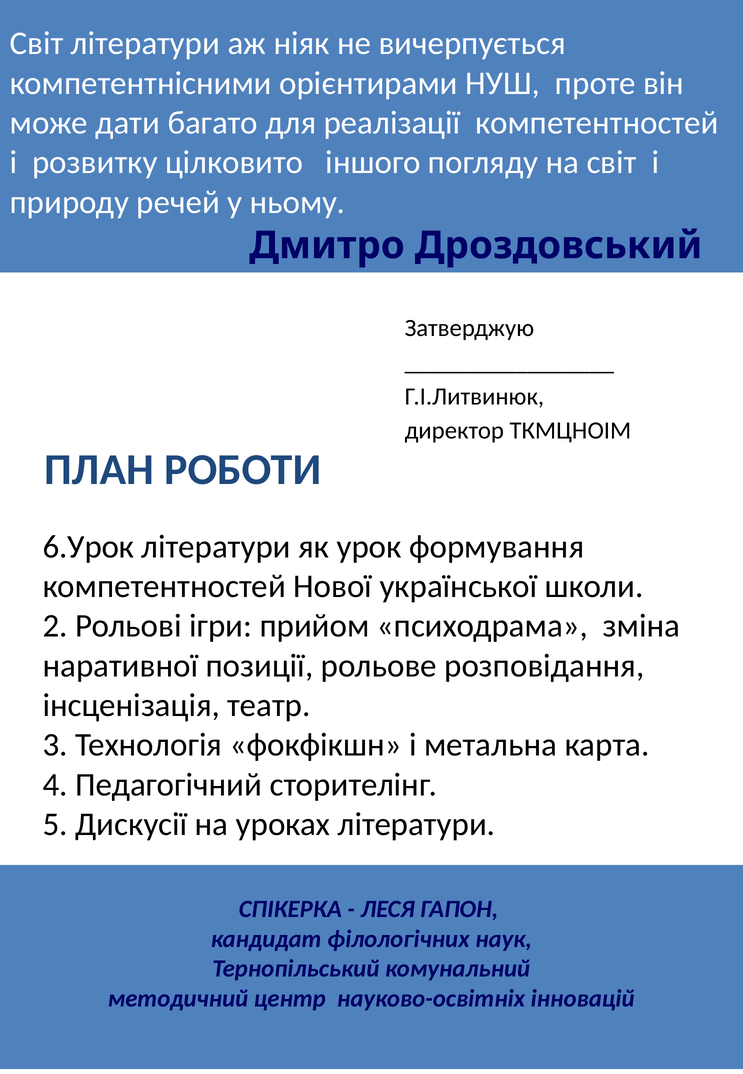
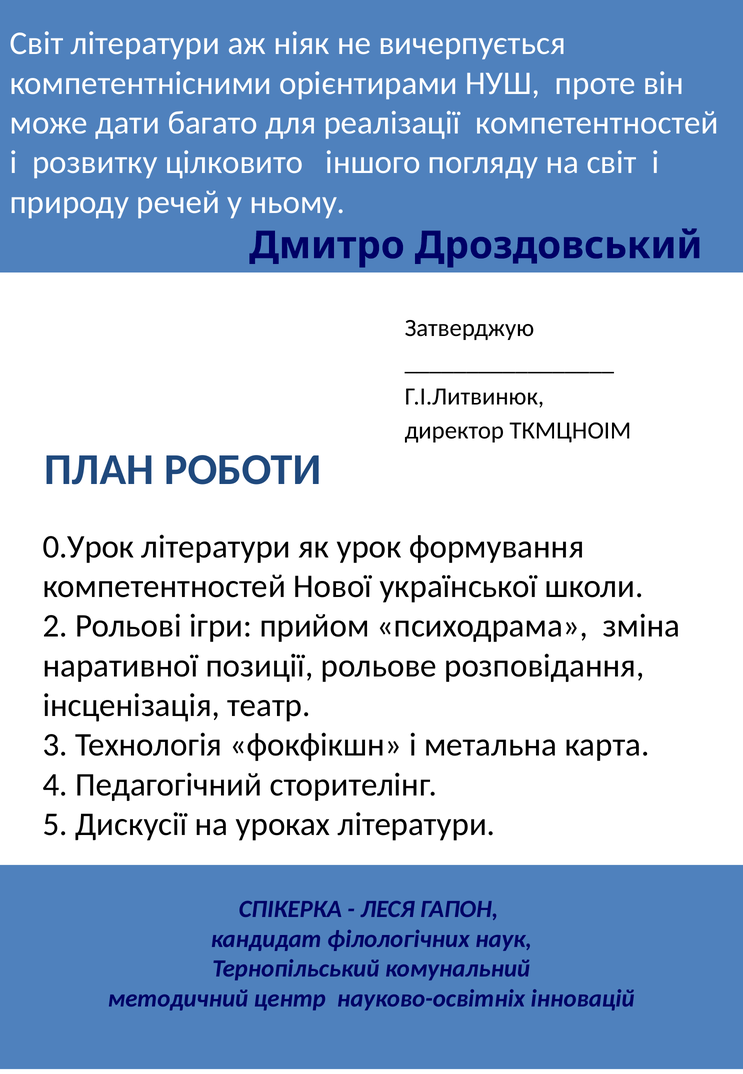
6.Урок: 6.Урок -> 0.Урок
